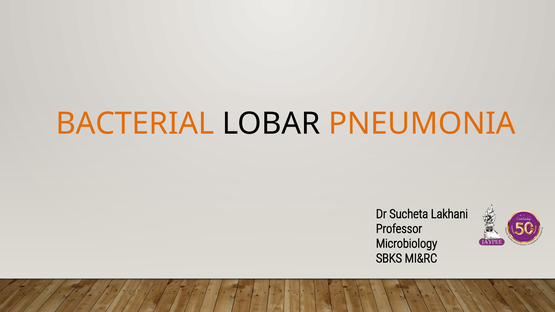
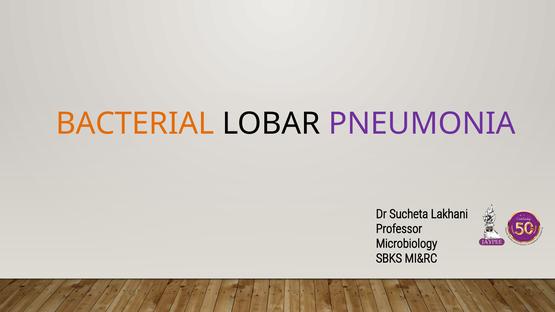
PNEUMONIA colour: orange -> purple
